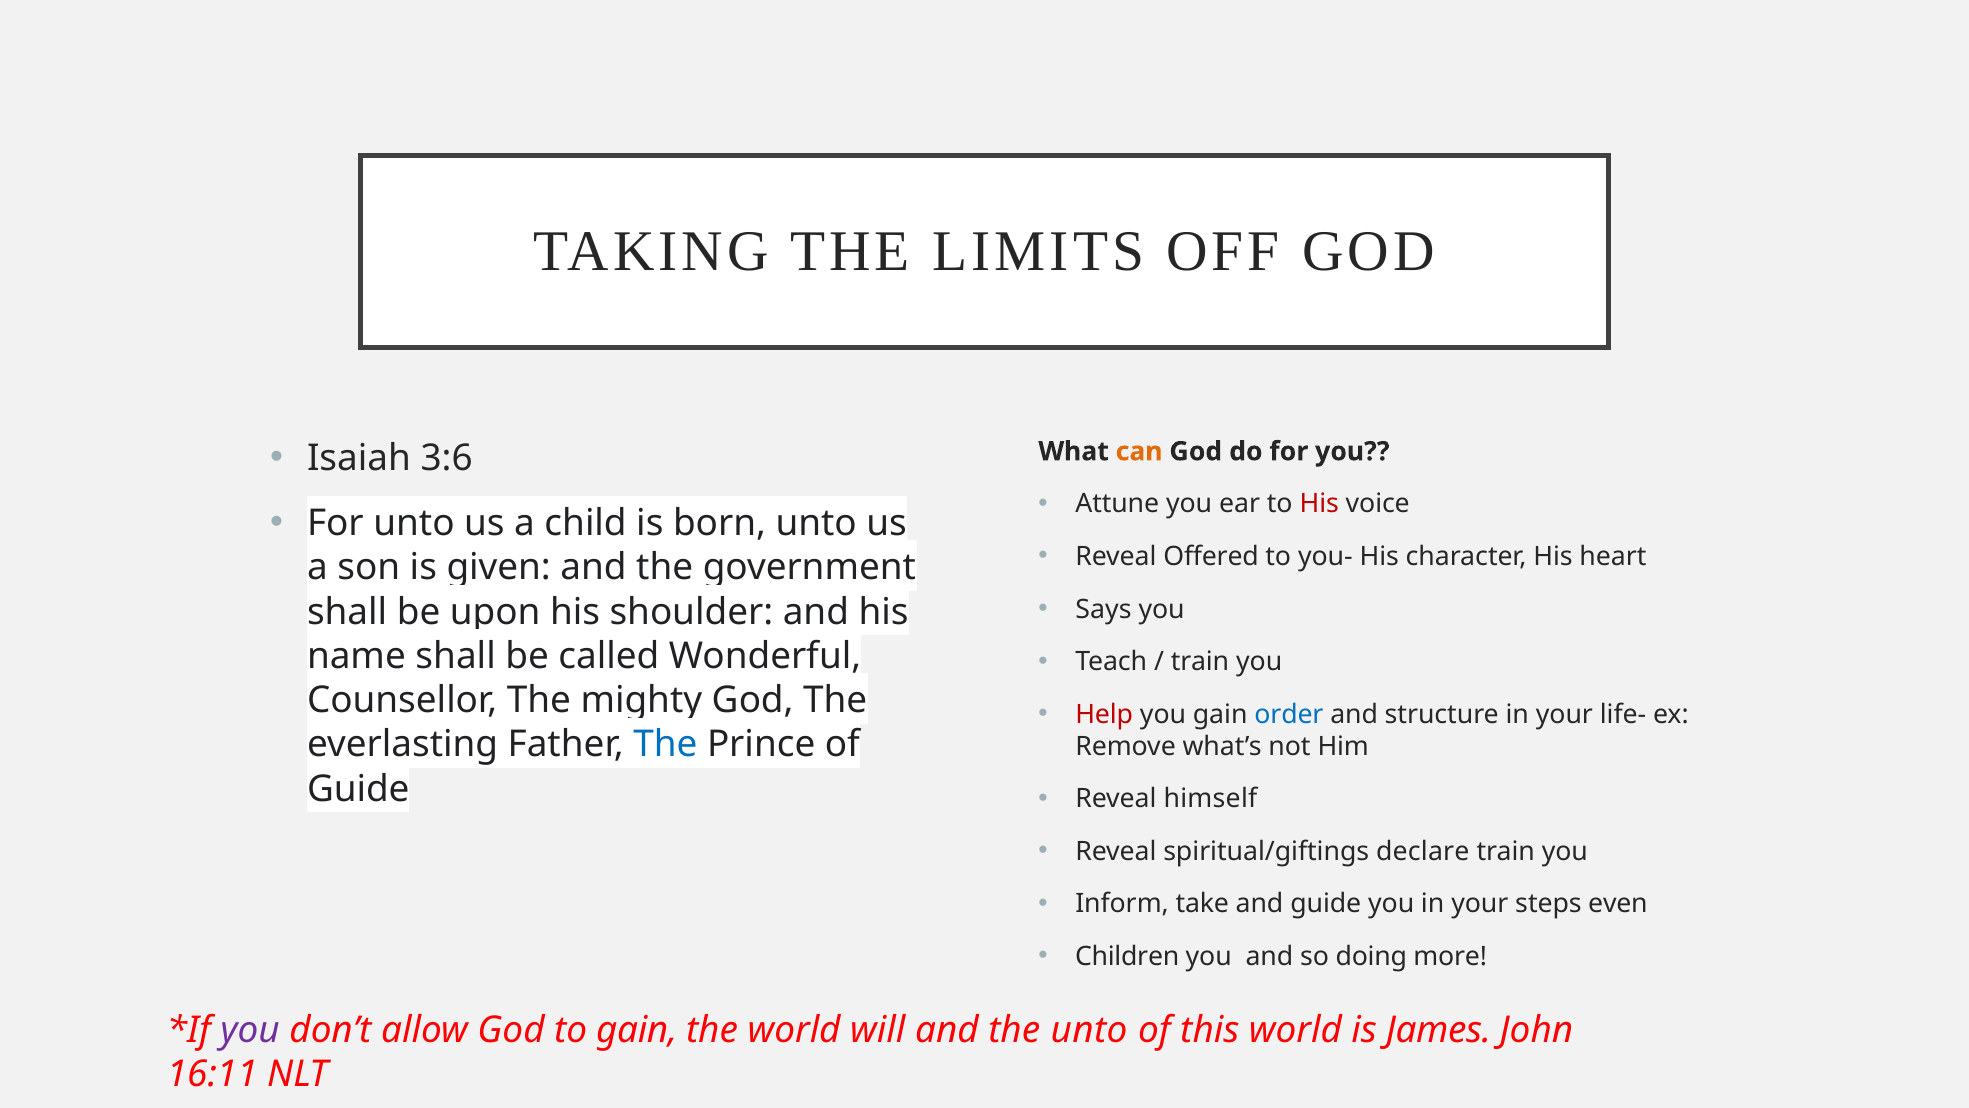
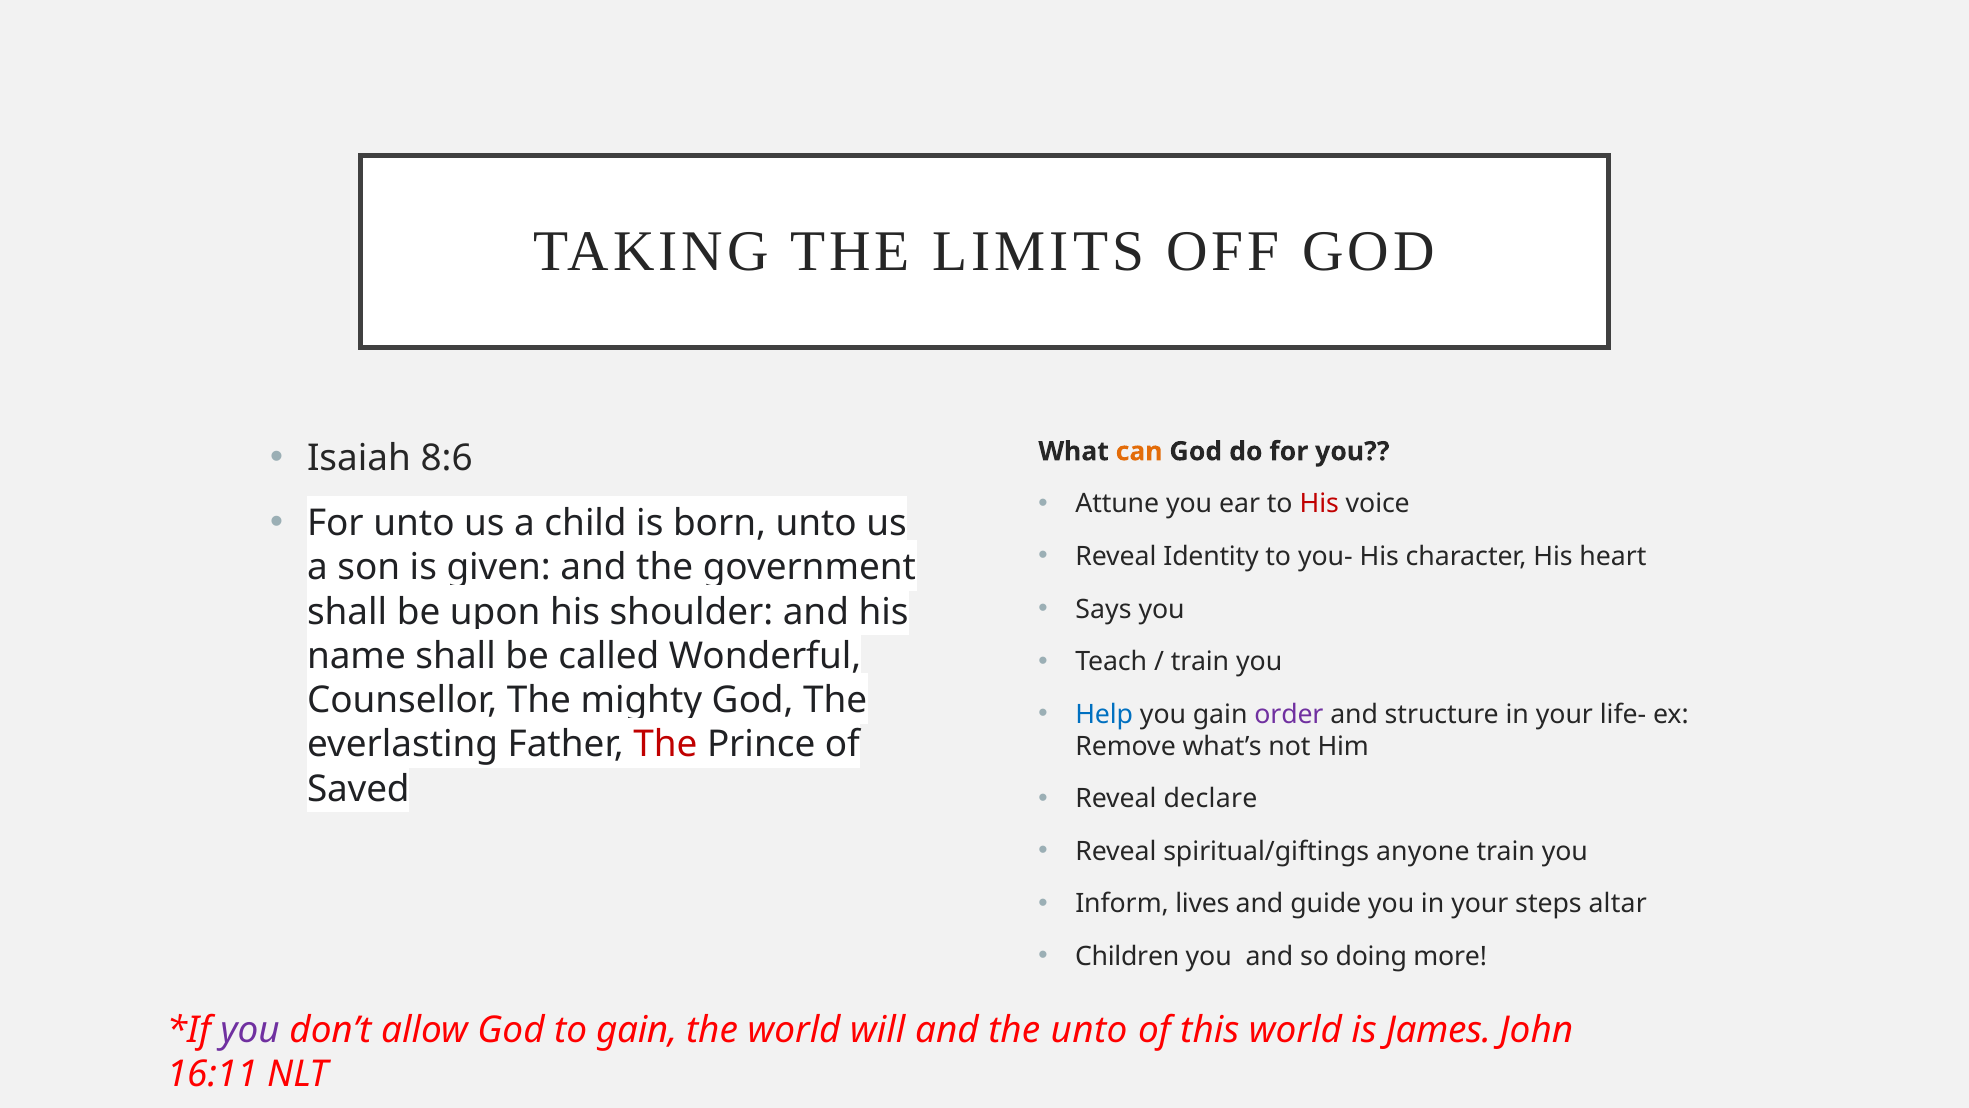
3:6: 3:6 -> 8:6
Offered: Offered -> Identity
Help colour: red -> blue
order colour: blue -> purple
The at (665, 744) colour: blue -> red
Guide at (358, 789): Guide -> Saved
himself: himself -> declare
declare: declare -> anyone
take: take -> lives
even: even -> altar
